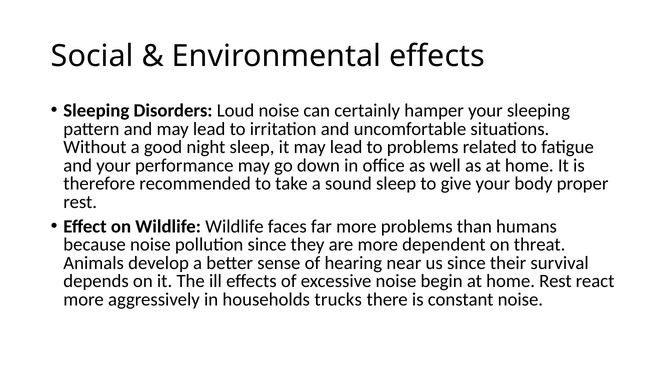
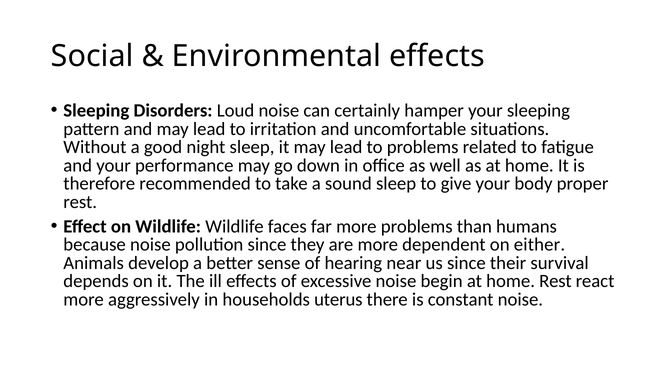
threat: threat -> either
trucks: trucks -> uterus
